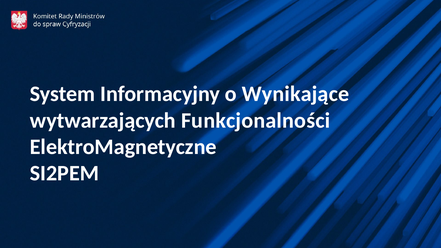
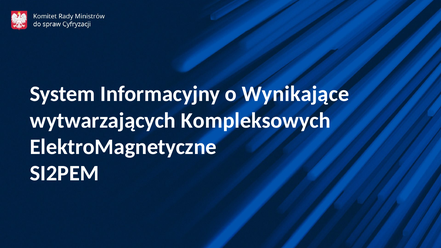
Funkcjonalności: Funkcjonalności -> Kompleksowych
